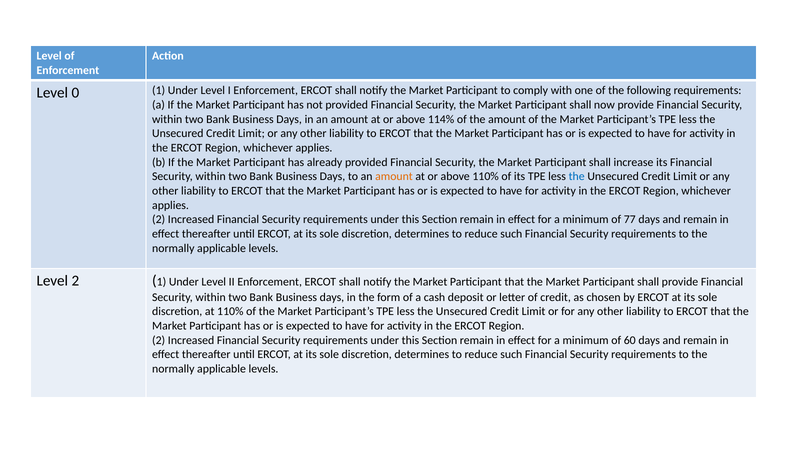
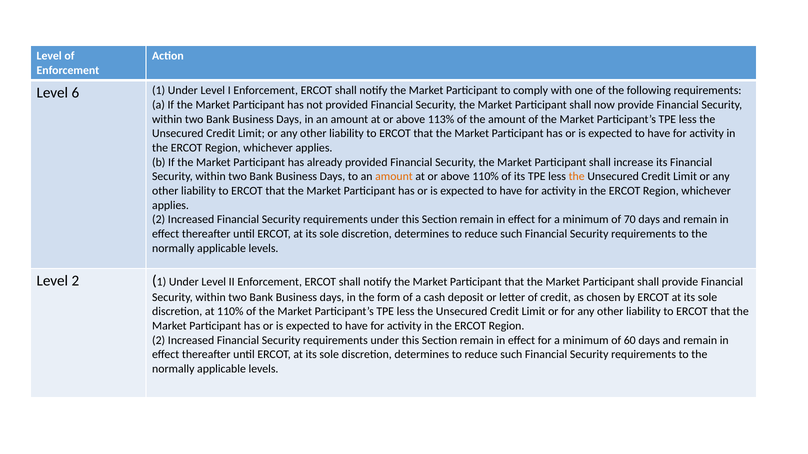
0: 0 -> 6
114%: 114% -> 113%
the at (577, 177) colour: blue -> orange
77: 77 -> 70
